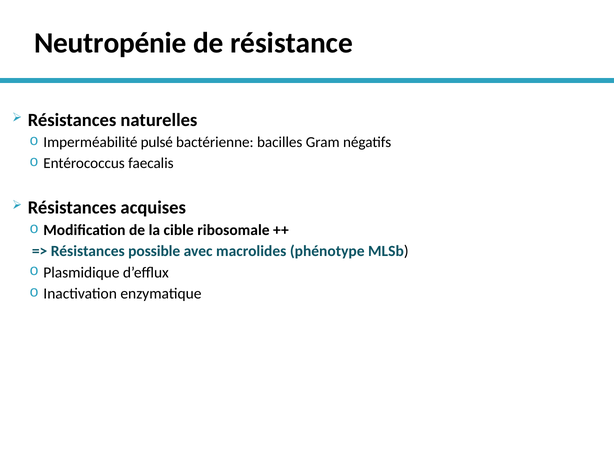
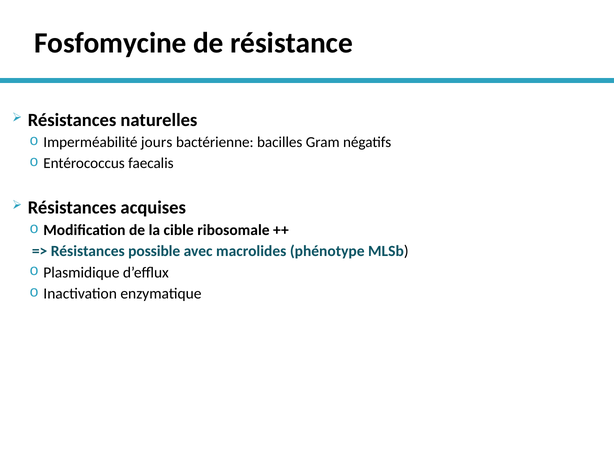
Neutropénie: Neutropénie -> Fosfomycine
pulsé: pulsé -> jours
